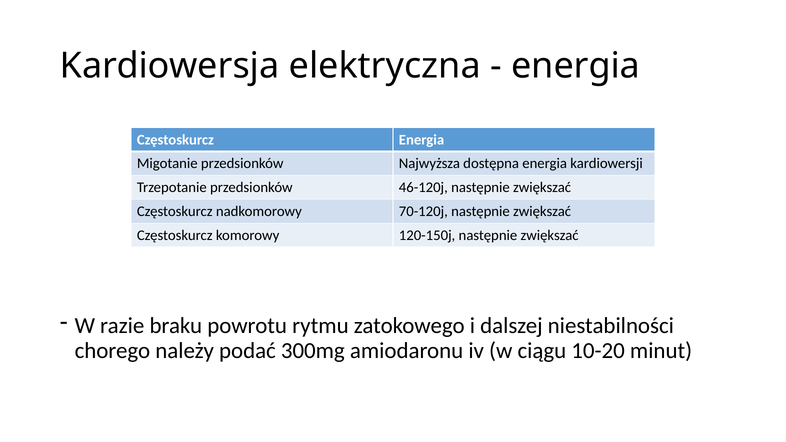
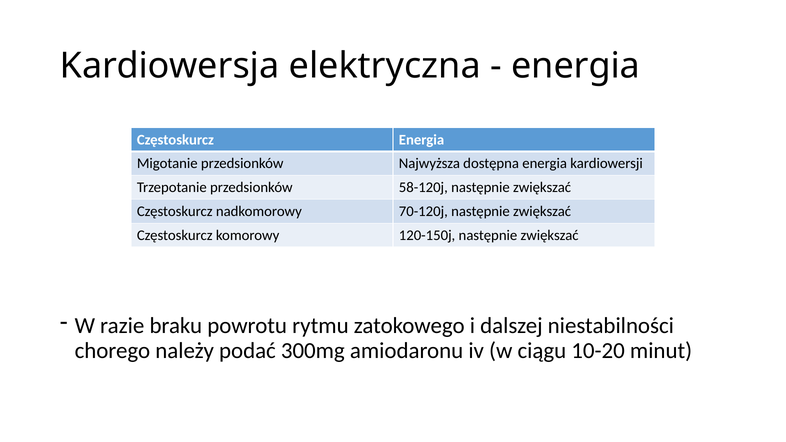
46-120j: 46-120j -> 58-120j
